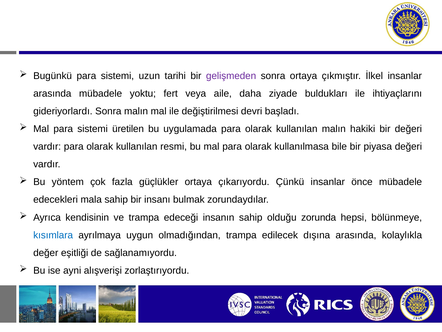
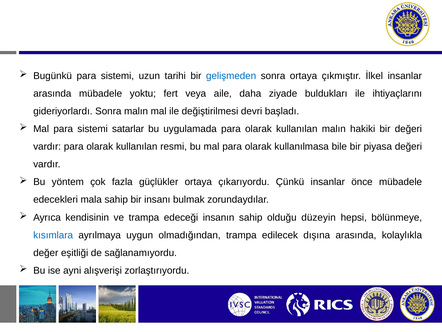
gelişmeden colour: purple -> blue
üretilen: üretilen -> satarlar
zorunda: zorunda -> düzeyin
